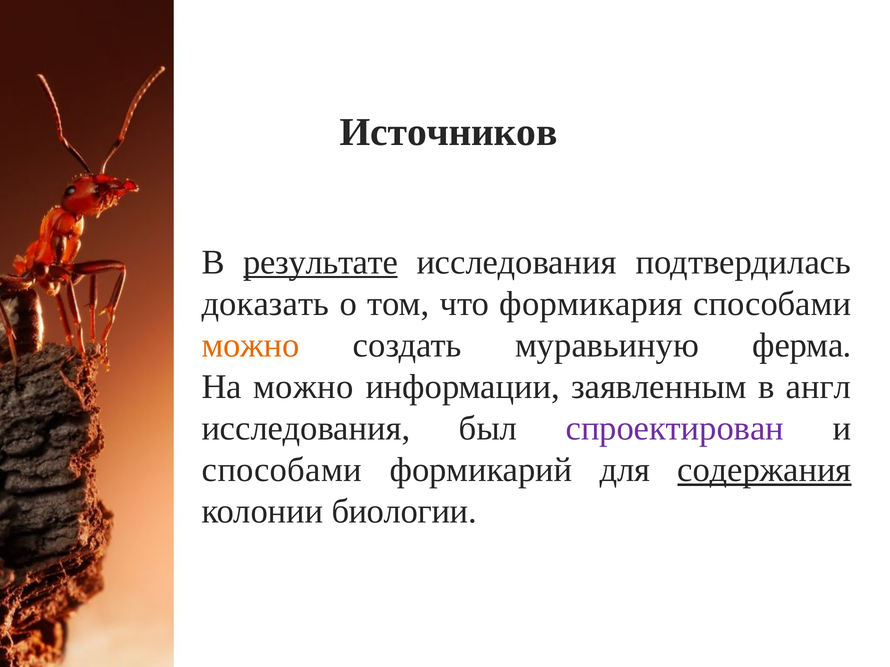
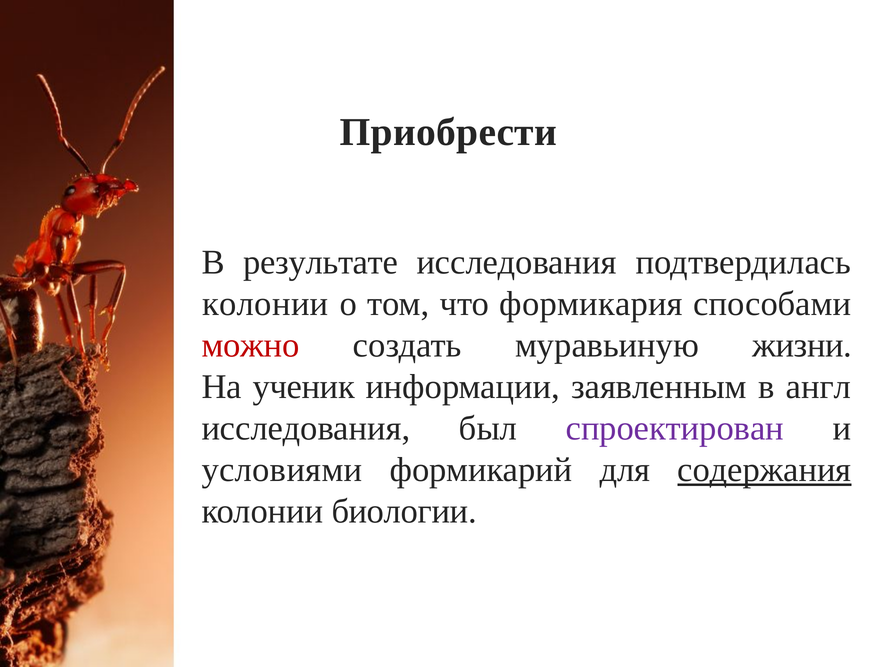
Источников: Источников -> Приобрести
результате underline: present -> none
доказать at (265, 304): доказать -> колонии
можно at (251, 346) colour: orange -> red
ферма: ферма -> жизни
На можно: можно -> ученик
способами at (282, 470): способами -> условиями
